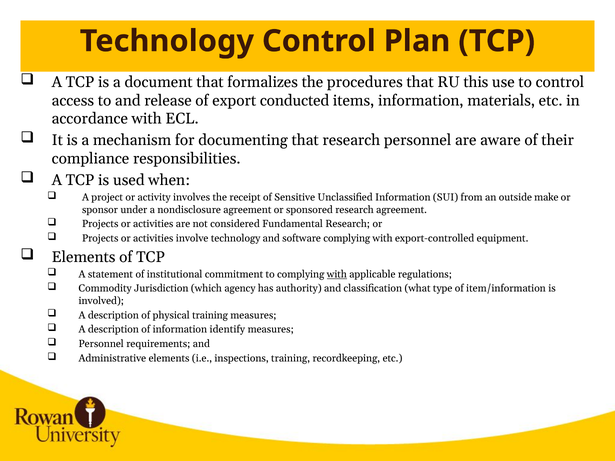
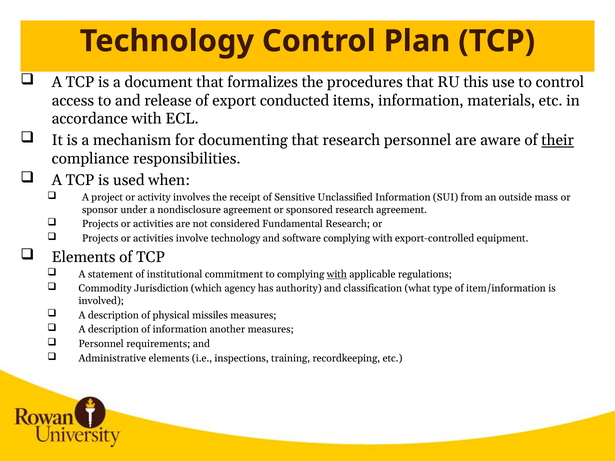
their underline: none -> present
make: make -> mass
physical training: training -> missiles
identify: identify -> another
